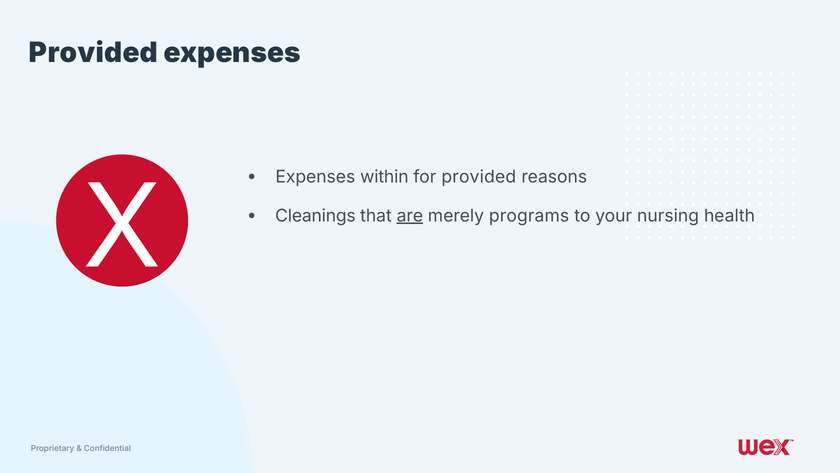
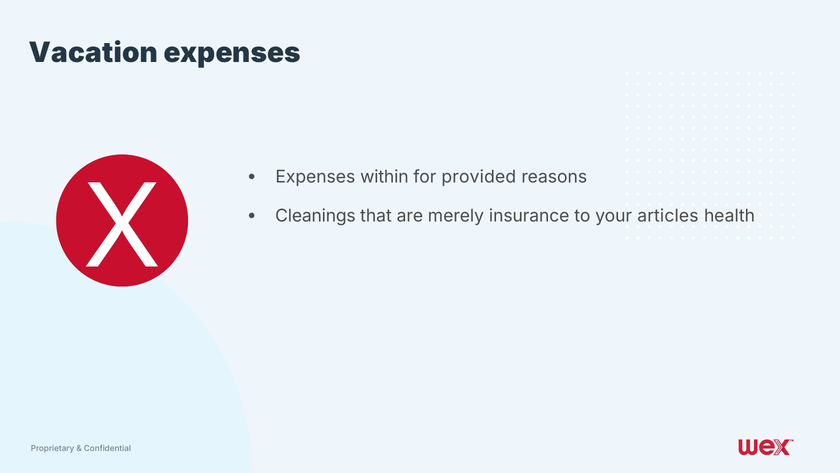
Provided at (93, 53): Provided -> Vacation
are underline: present -> none
programs: programs -> insurance
nursing: nursing -> articles
